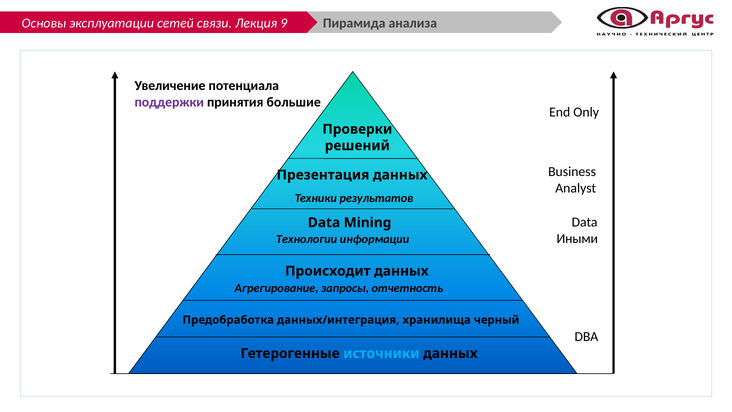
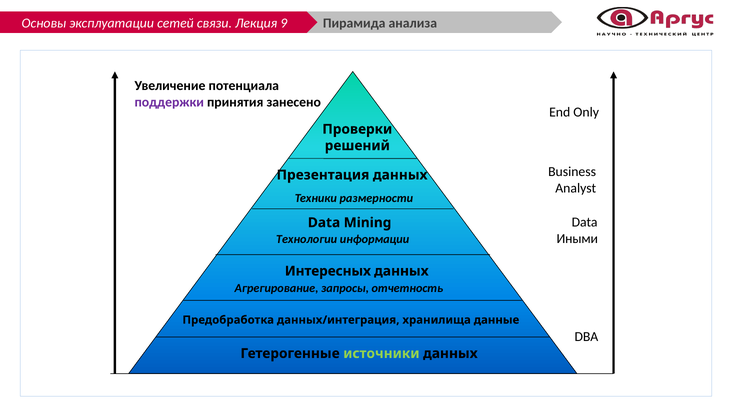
большие: большие -> занесено
результатов: результатов -> размерности
Происходит: Происходит -> Интересных
черный: черный -> данные
источники colour: light blue -> light green
